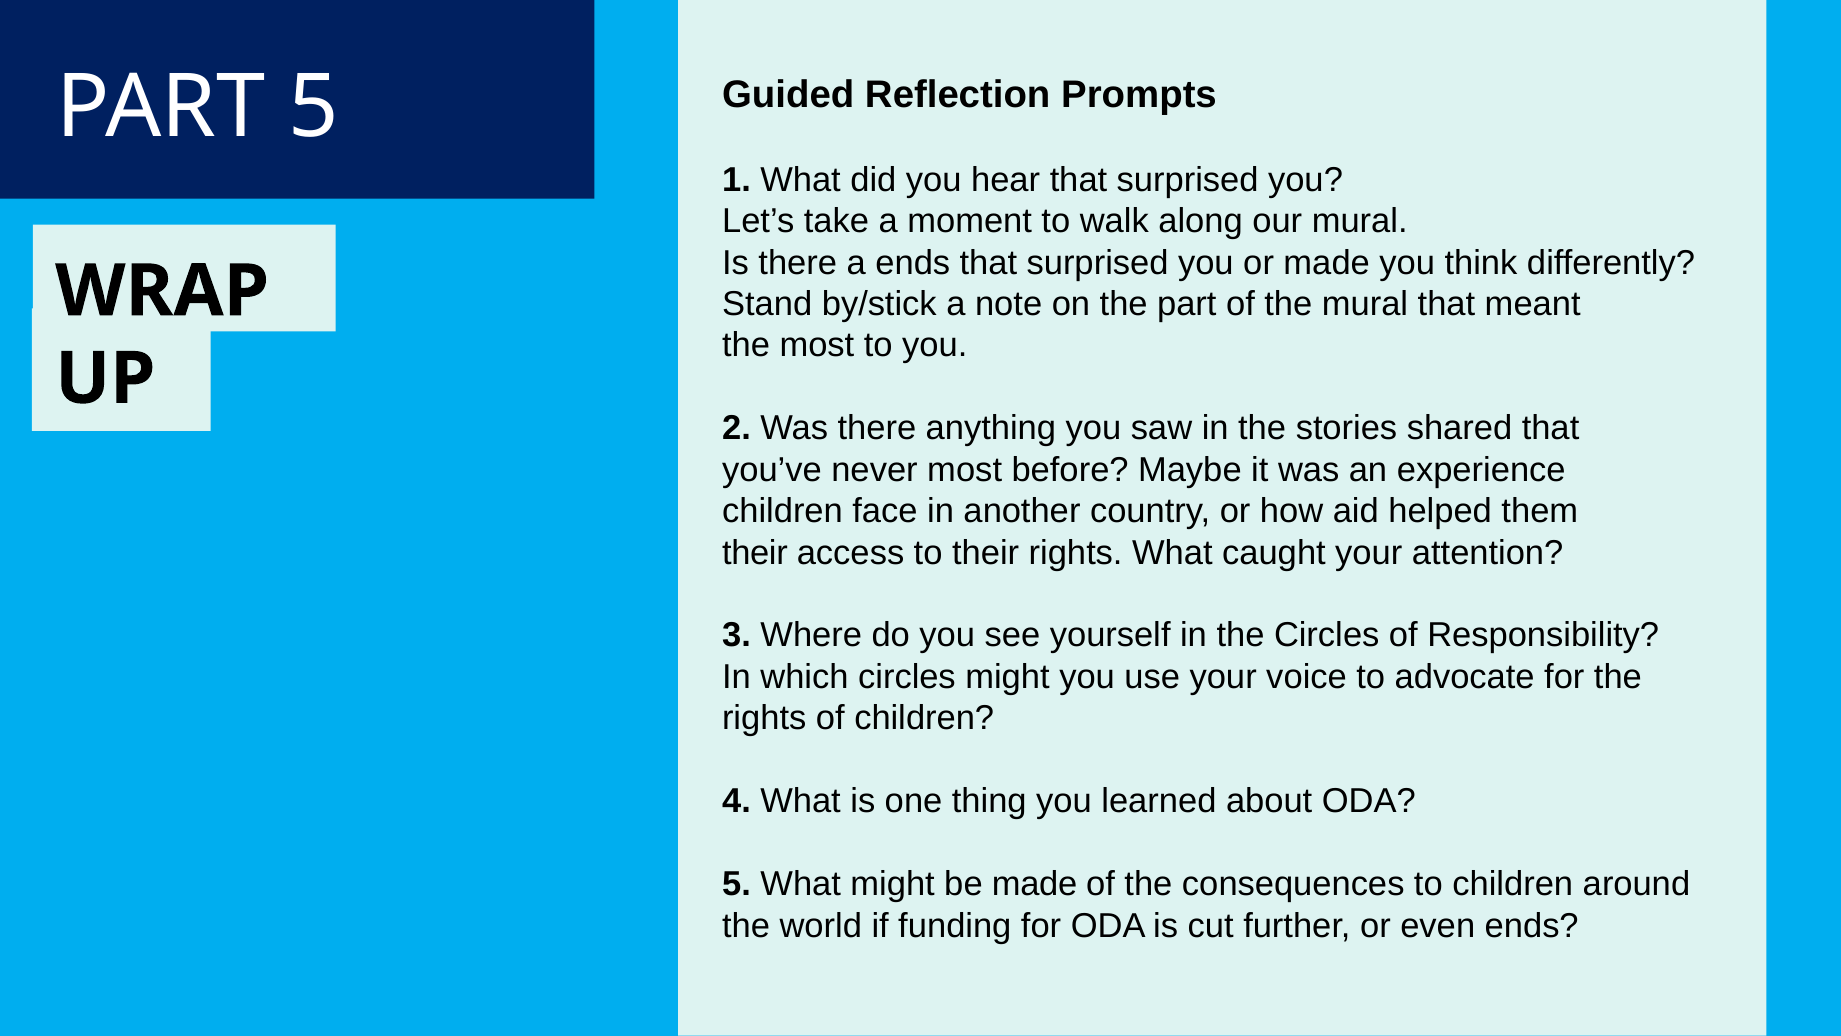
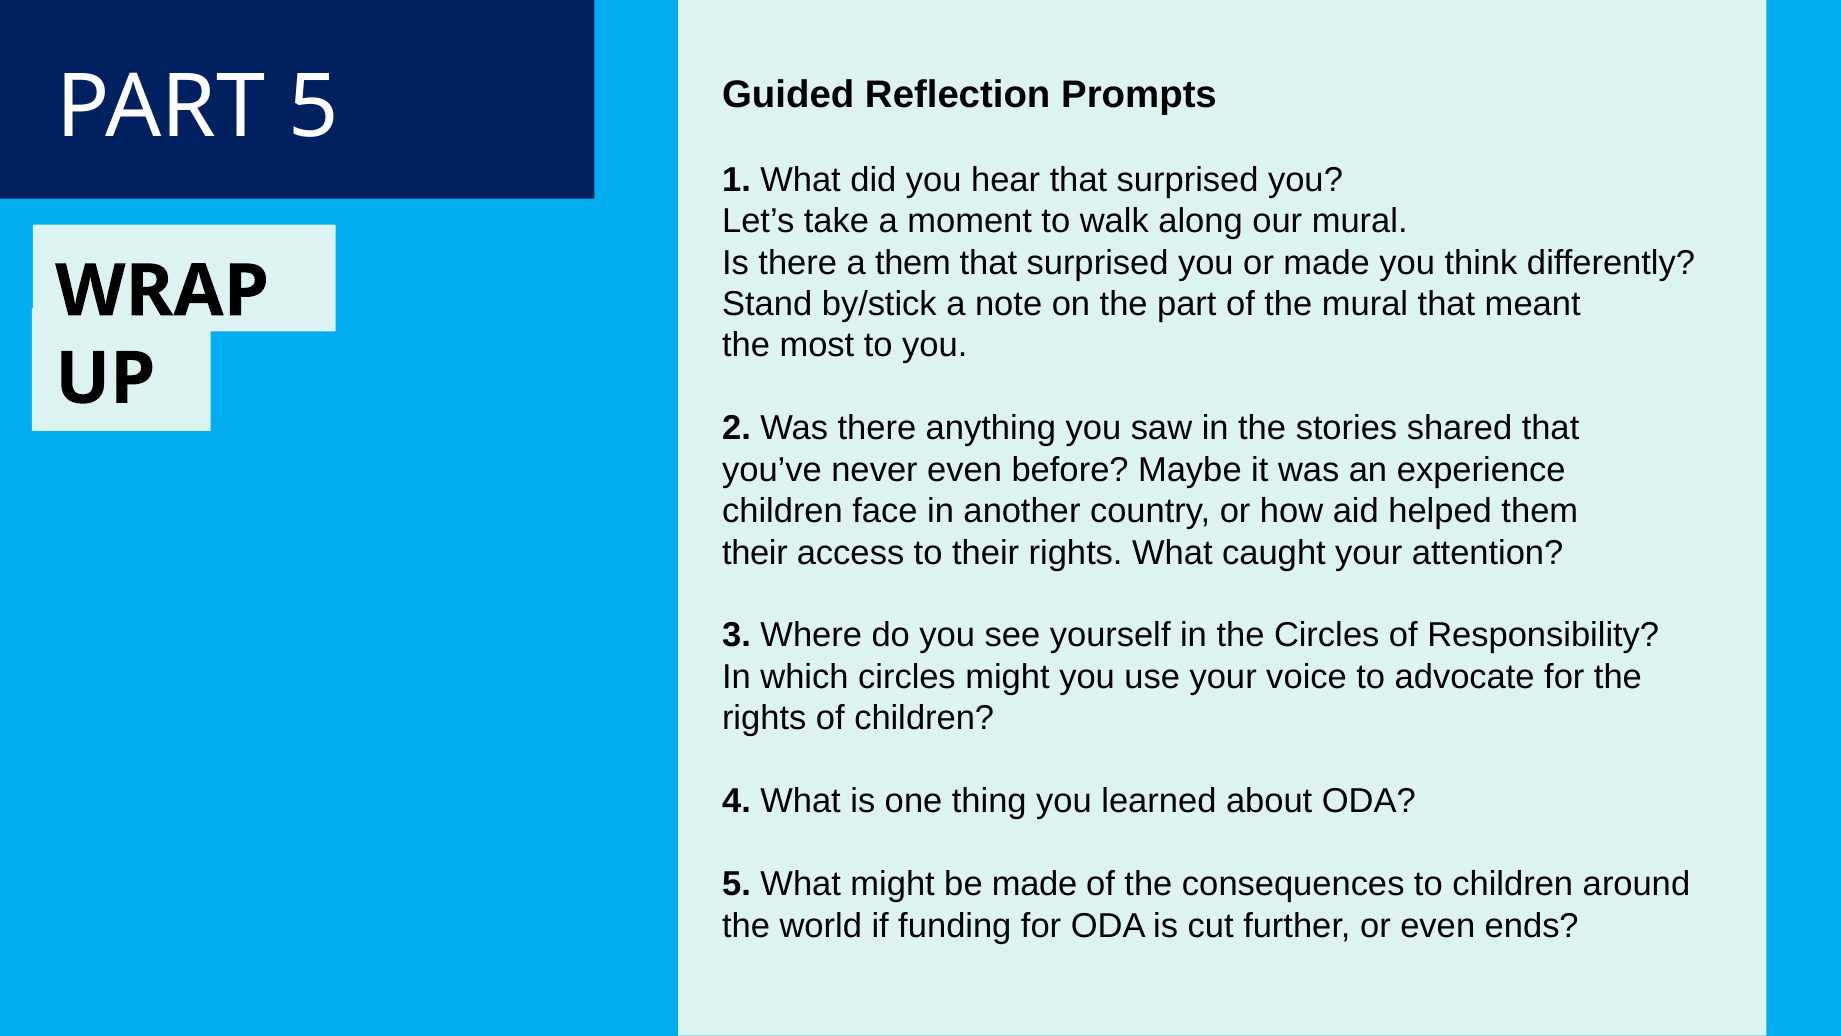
a ends: ends -> them
never most: most -> even
